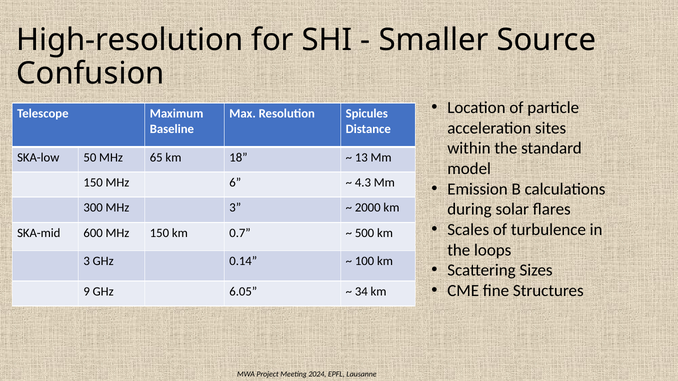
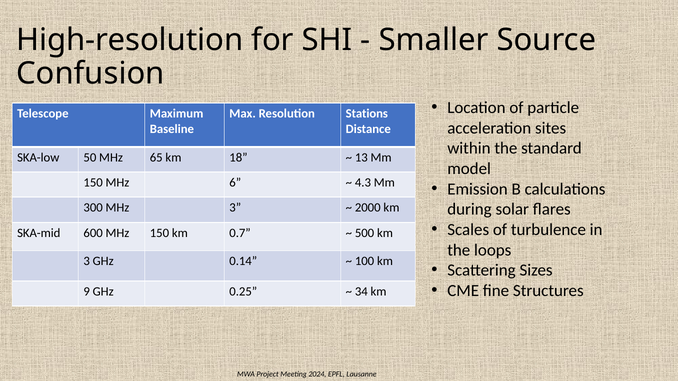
Spicules: Spicules -> Stations
6.05: 6.05 -> 0.25
